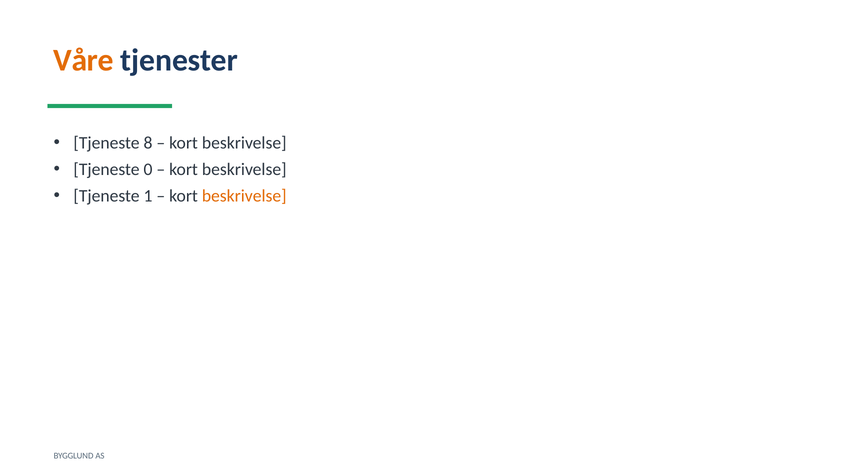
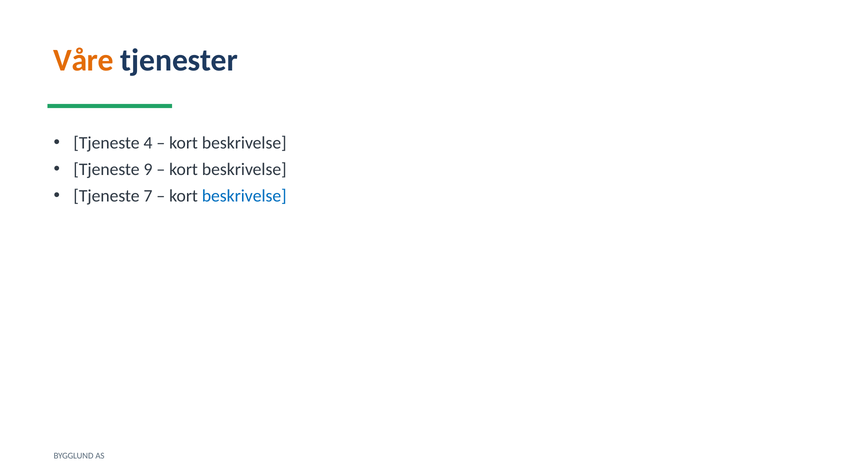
8: 8 -> 4
0: 0 -> 9
1: 1 -> 7
beskrivelse at (244, 196) colour: orange -> blue
